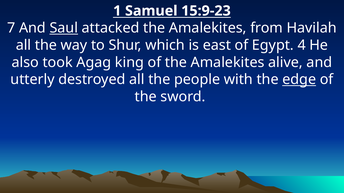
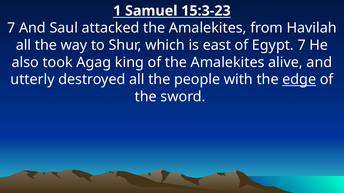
15:9-23: 15:9-23 -> 15:3-23
Saul underline: present -> none
Egypt 4: 4 -> 7
